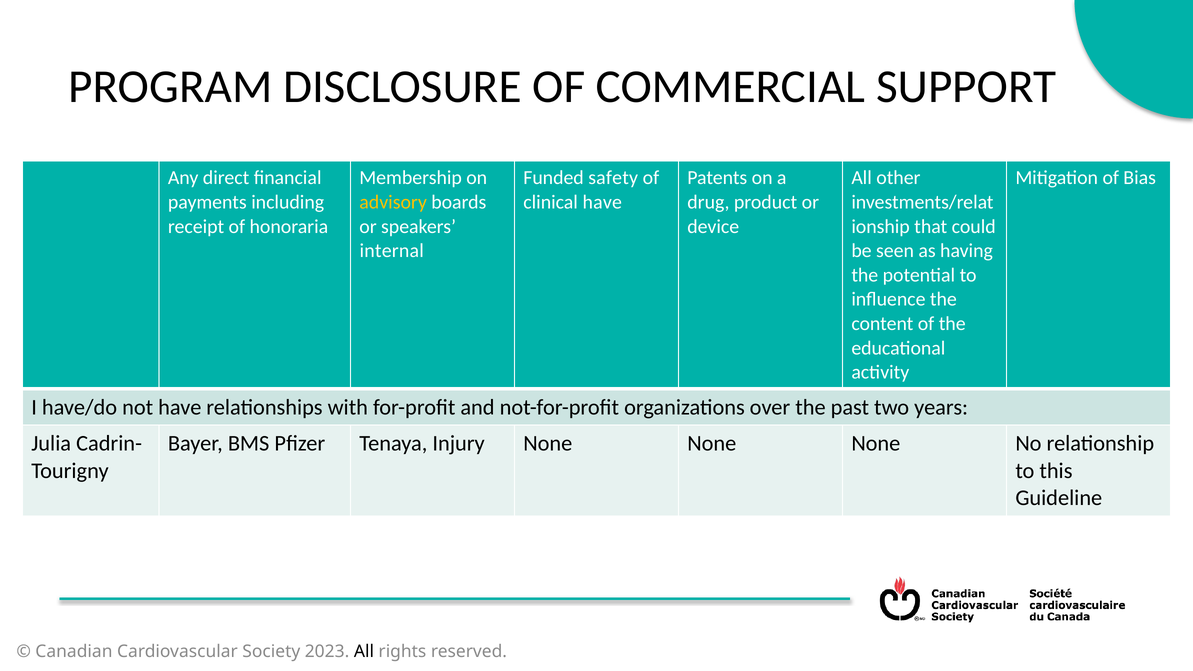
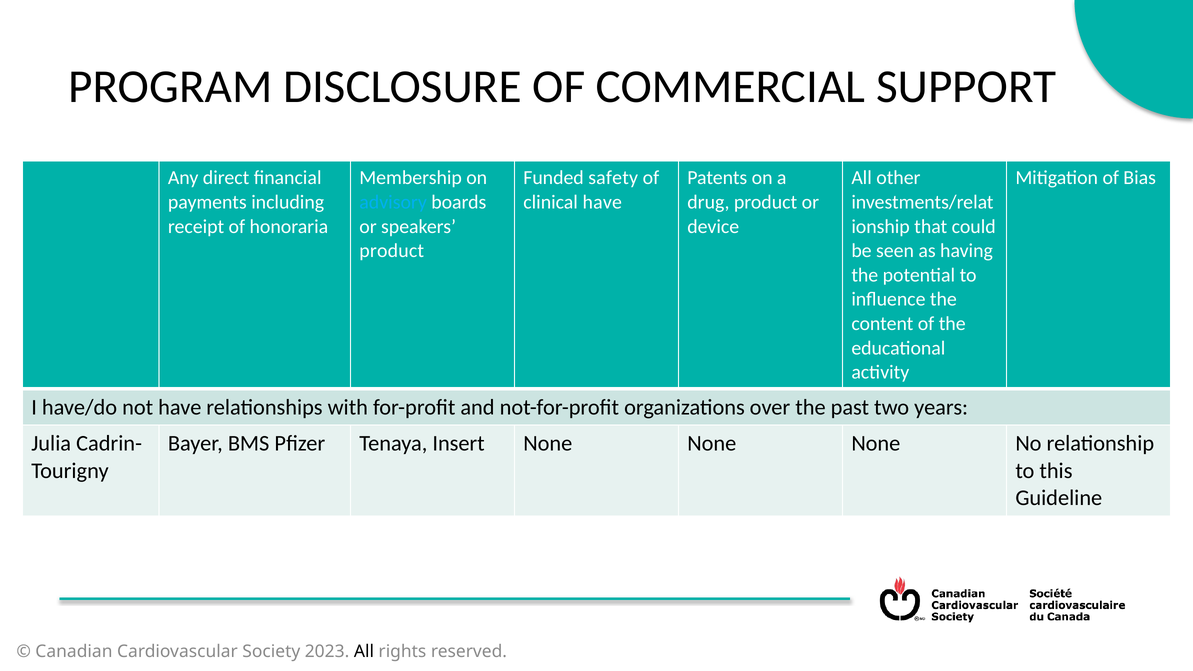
advisory colour: yellow -> light blue
internal at (392, 251): internal -> product
Injury: Injury -> Insert
